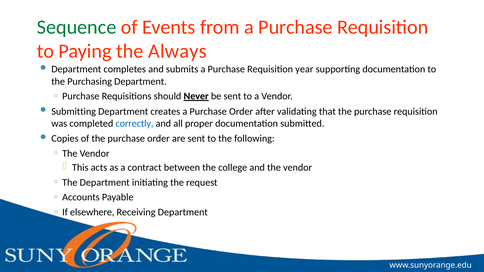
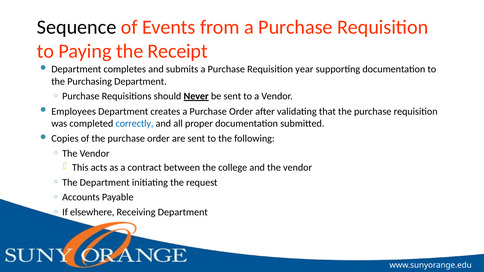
Sequence colour: green -> black
Always: Always -> Receipt
Submitting: Submitting -> Employees
